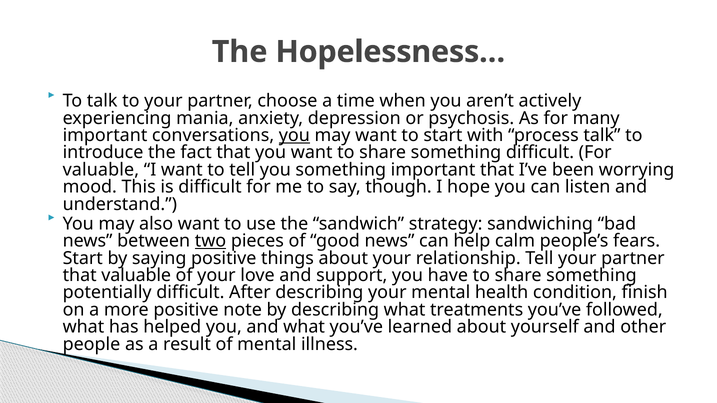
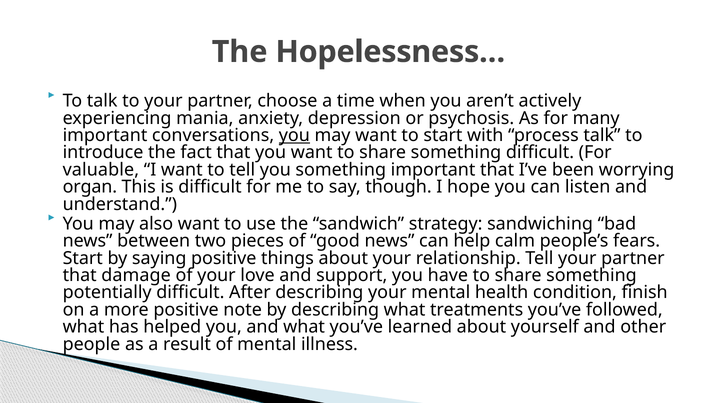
mood: mood -> organ
two underline: present -> none
that valuable: valuable -> damage
